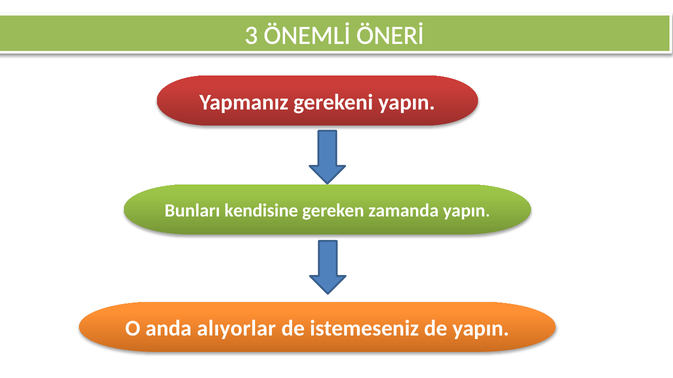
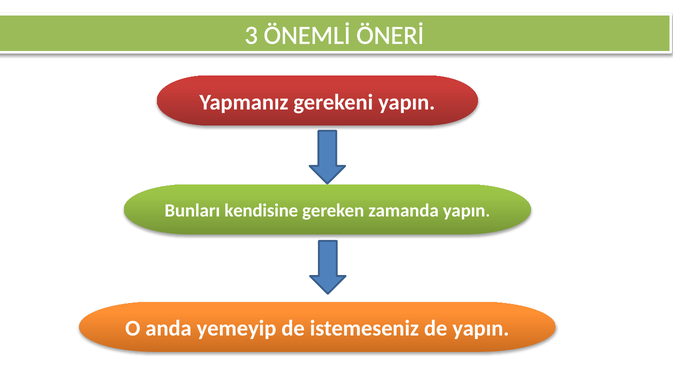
alıyorlar: alıyorlar -> yemeyip
